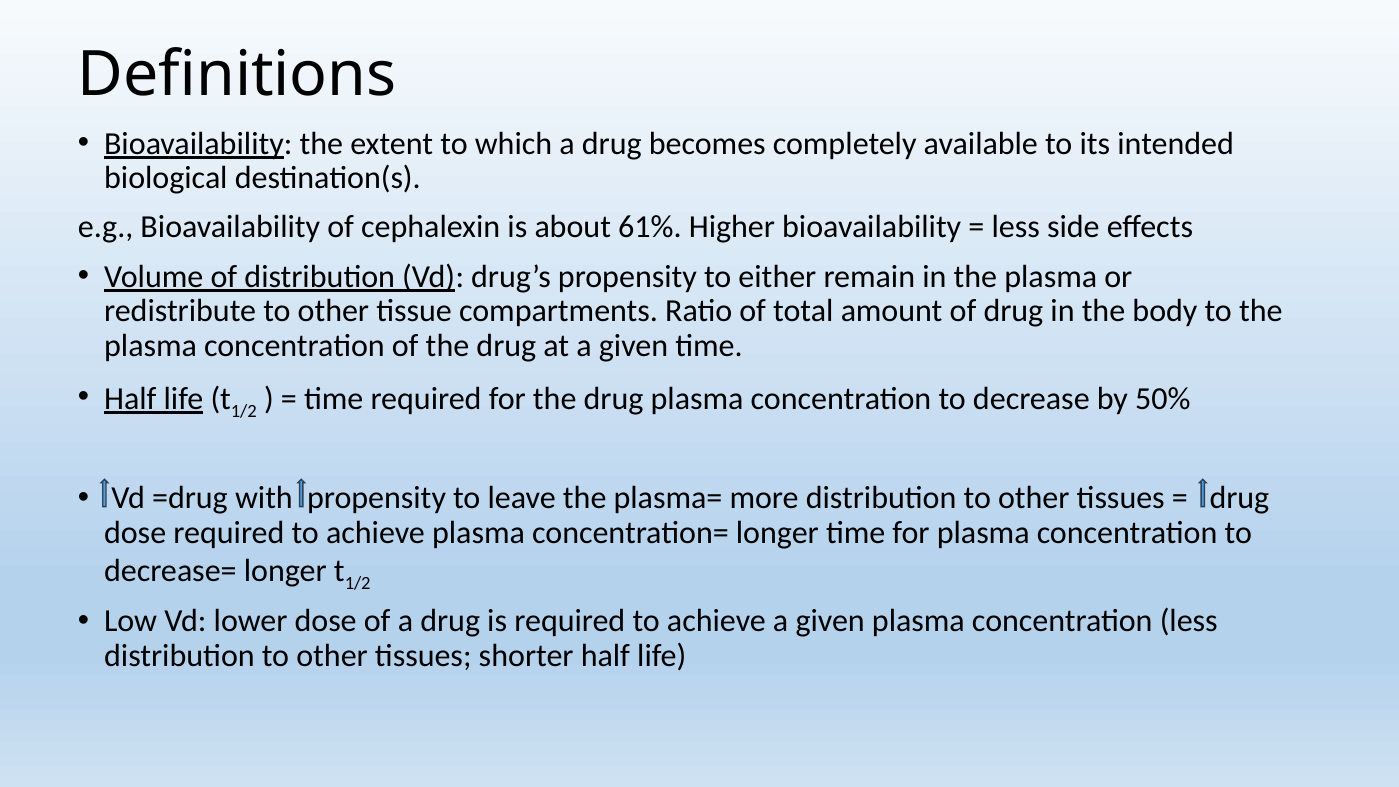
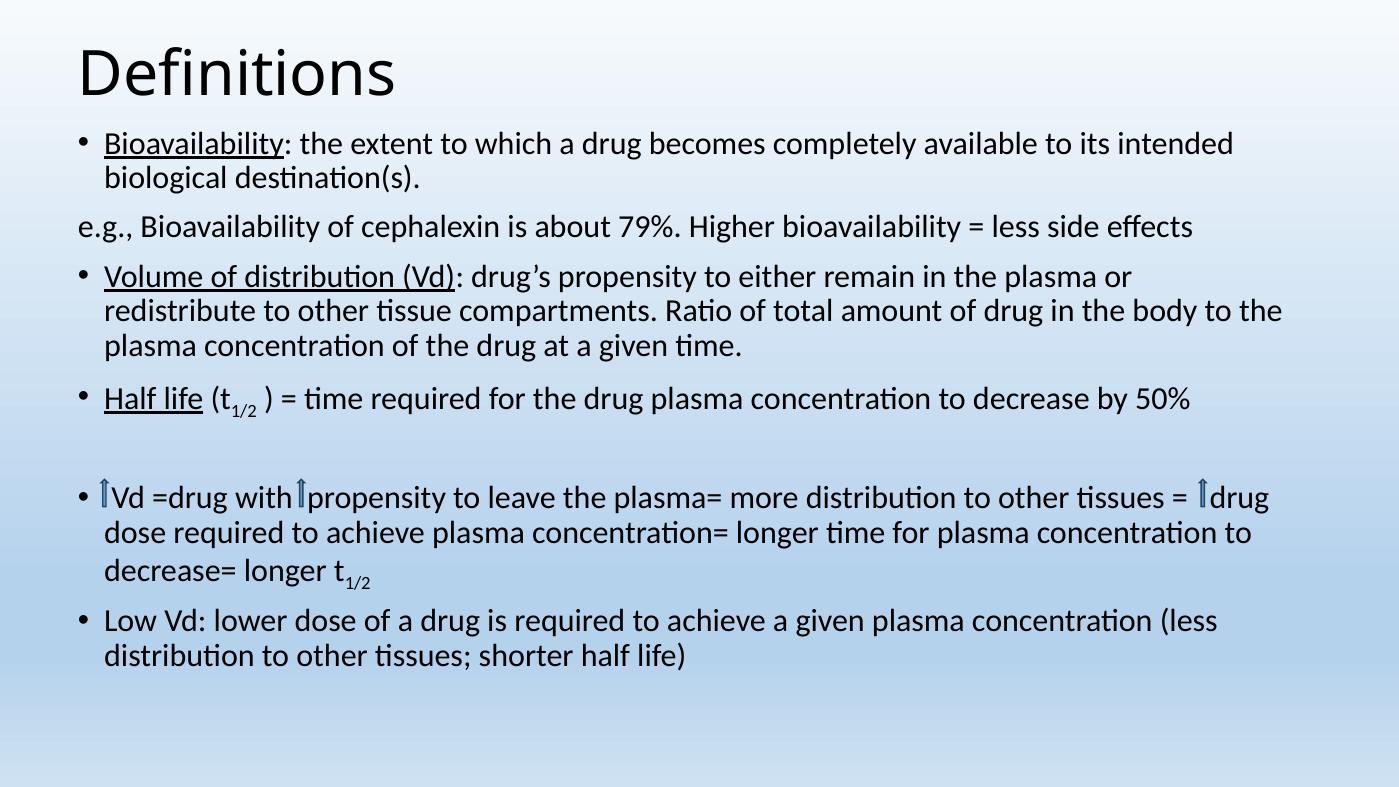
61%: 61% -> 79%
